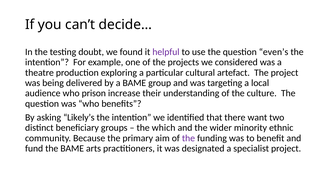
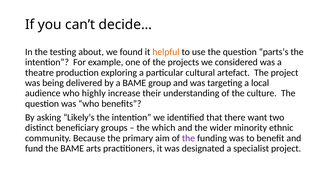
doubt: doubt -> about
helpful colour: purple -> orange
even’s: even’s -> parts’s
prison: prison -> highly
